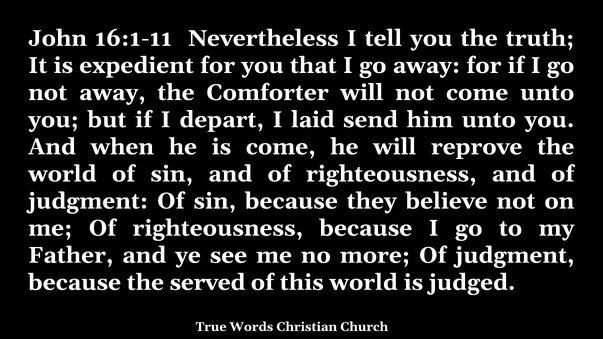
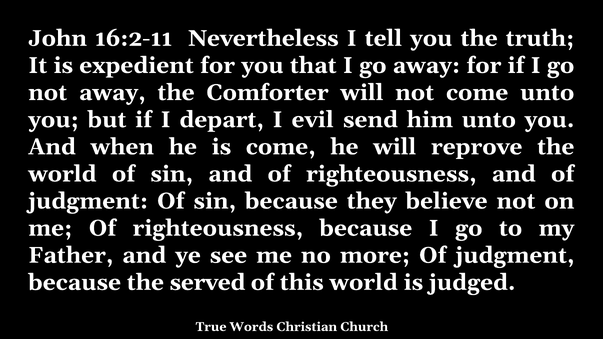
16:1-11: 16:1-11 -> 16:2-11
laid: laid -> evil
